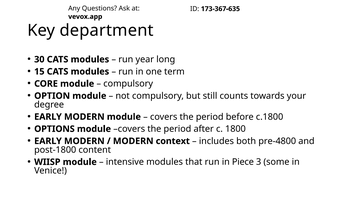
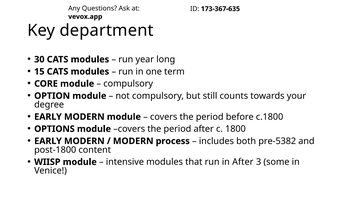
context: context -> process
pre-4800: pre-4800 -> pre-5382
in Piece: Piece -> After
